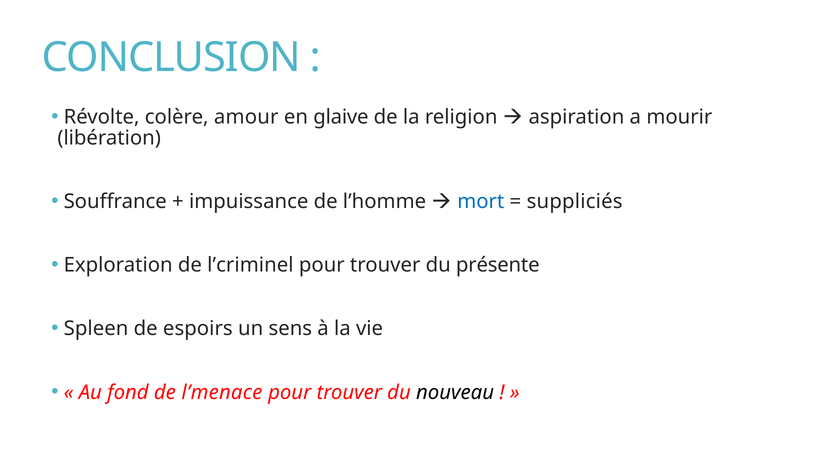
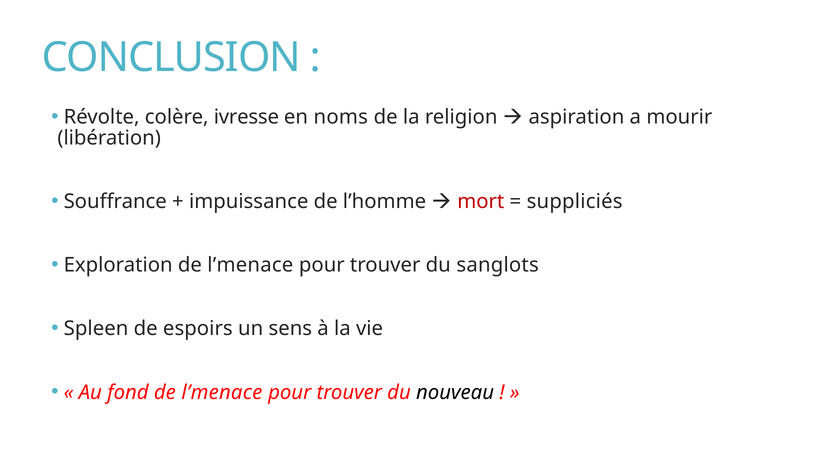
amour: amour -> ivresse
glaive: glaive -> noms
mort colour: blue -> red
Exploration de l’criminel: l’criminel -> l’menace
présente: présente -> sanglots
